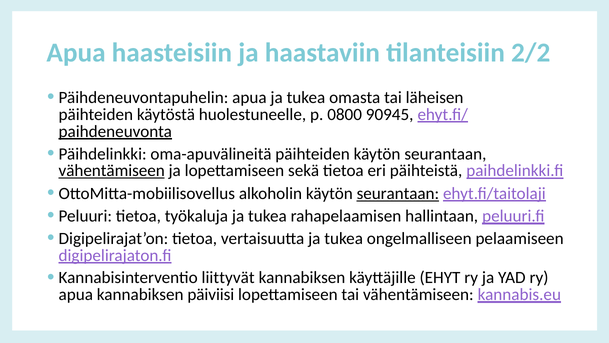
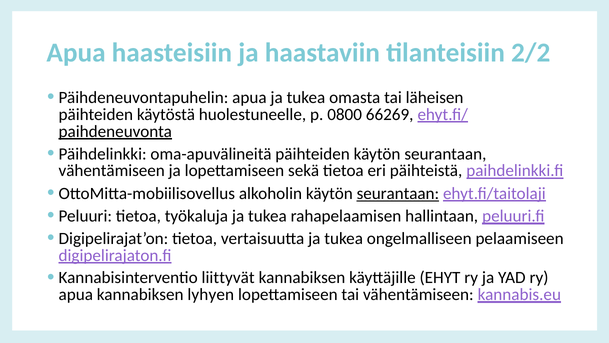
90945: 90945 -> 66269
vähentämiseen at (112, 171) underline: present -> none
päiviisi: päiviisi -> lyhyen
